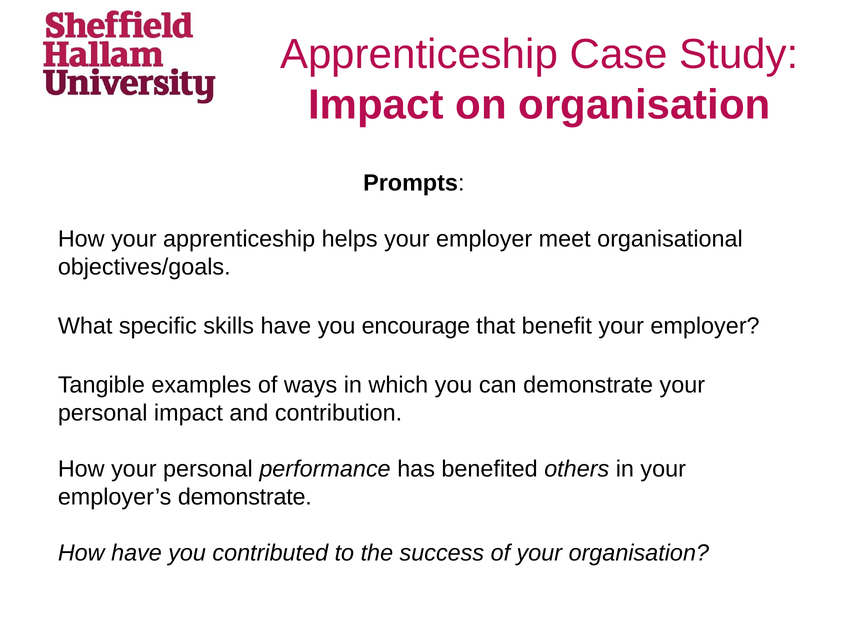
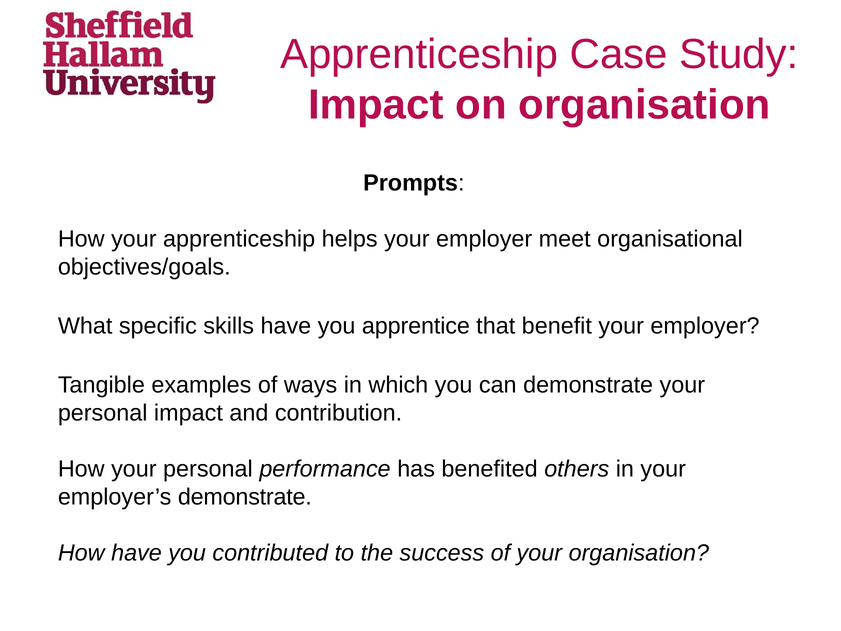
encourage: encourage -> apprentice
